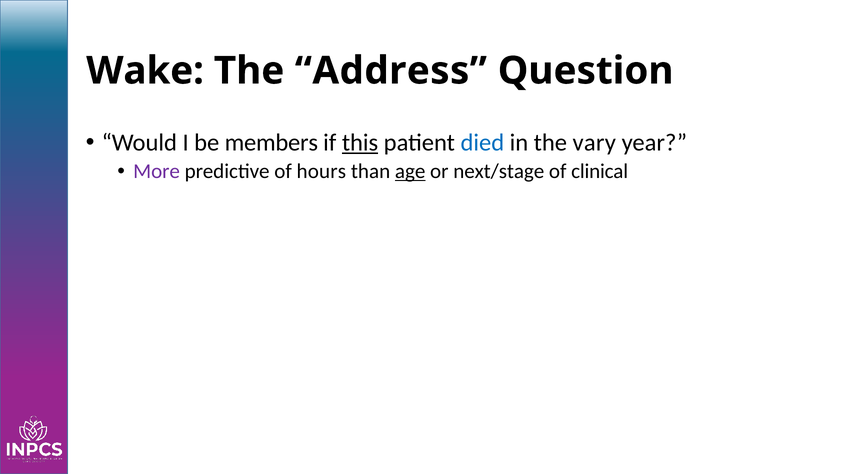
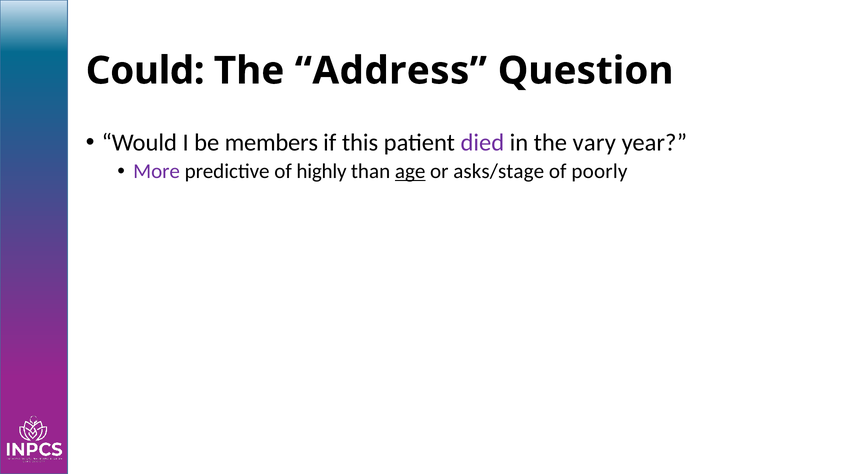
Wake: Wake -> Could
this underline: present -> none
died colour: blue -> purple
hours: hours -> highly
next/stage: next/stage -> asks/stage
clinical: clinical -> poorly
